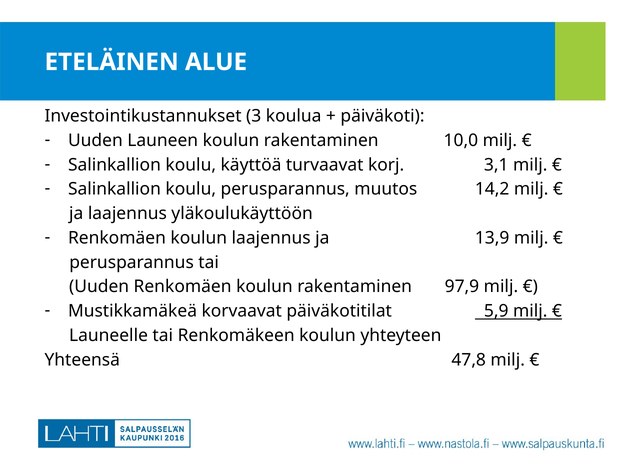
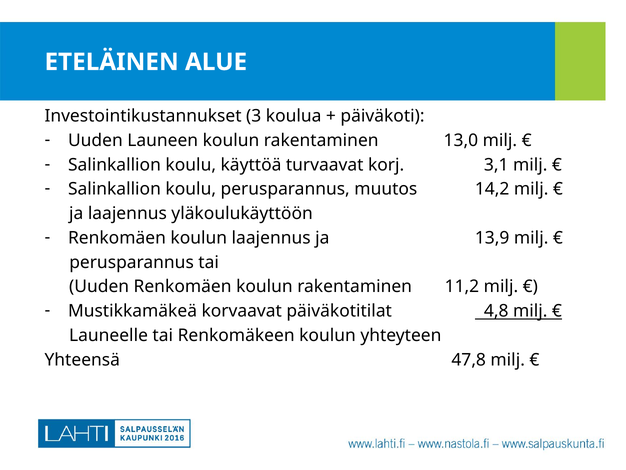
10,0: 10,0 -> 13,0
97,9: 97,9 -> 11,2
5,9: 5,9 -> 4,8
